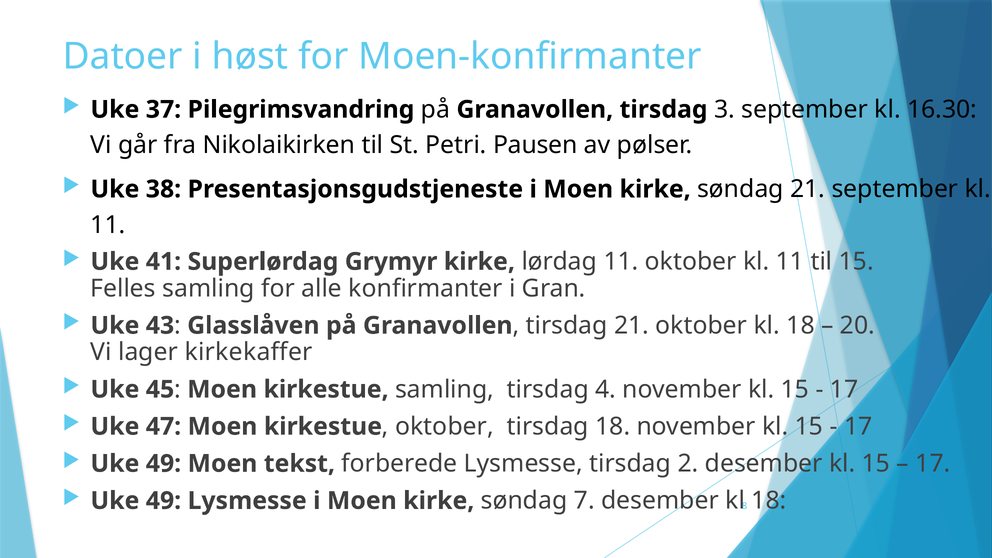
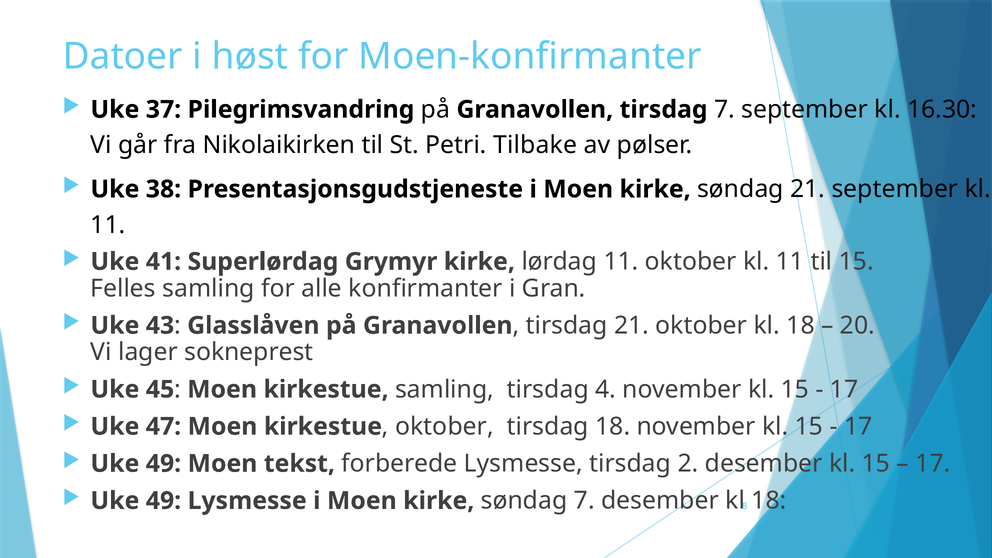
tirsdag 3: 3 -> 7
Pausen: Pausen -> Tilbake
kirkekaffer: kirkekaffer -> sokneprest
